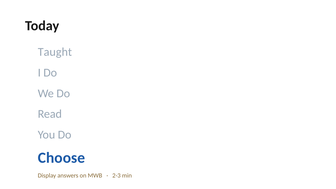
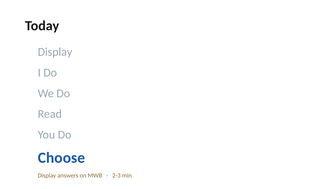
Taught at (55, 52): Taught -> Display
